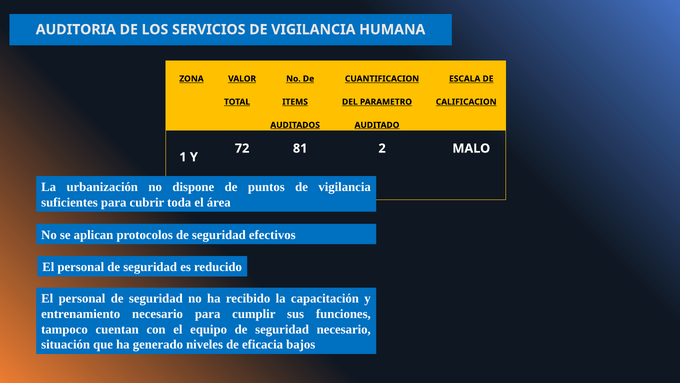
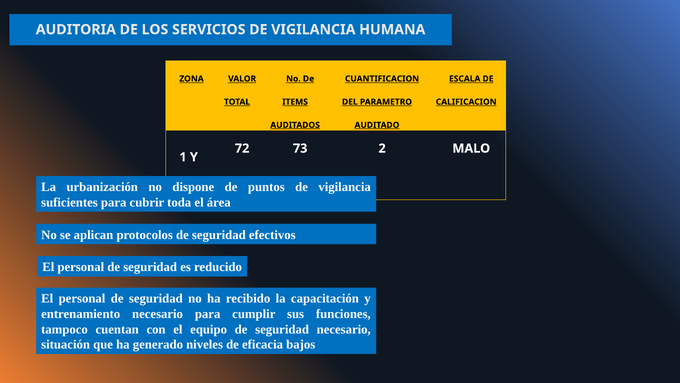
81: 81 -> 73
